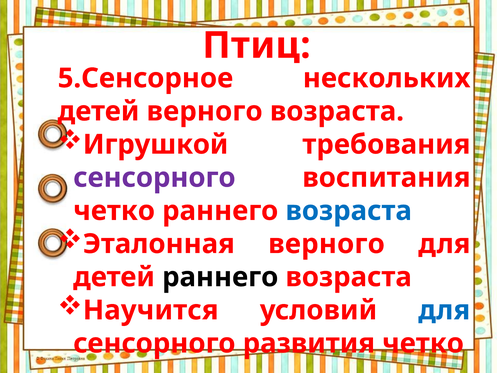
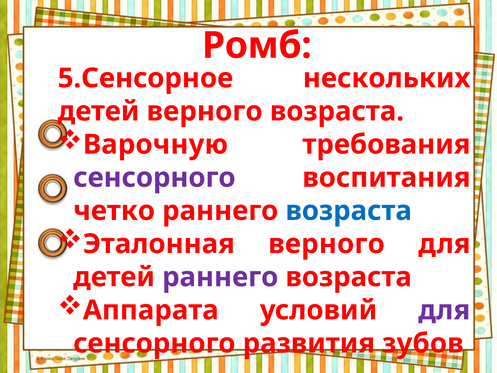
Птиц: Птиц -> Ромб
Игрушкой: Игрушкой -> Варочную
раннего at (220, 277) colour: black -> purple
Научится: Научится -> Аппарата
для at (444, 310) colour: blue -> purple
развития четко: четко -> зубов
